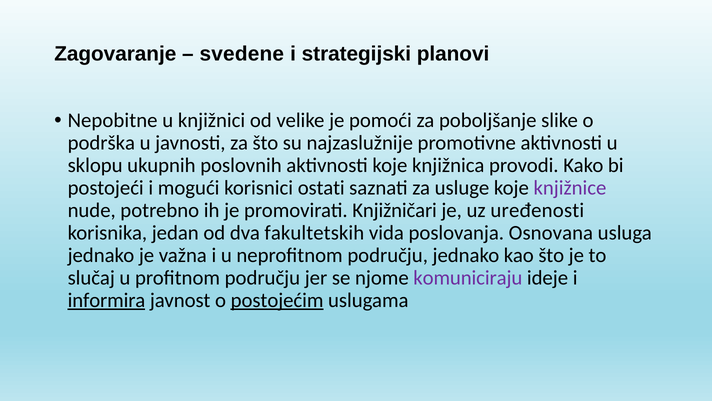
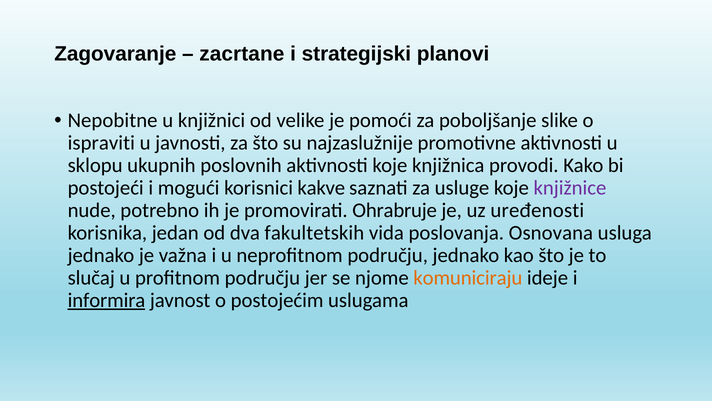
svedene: svedene -> zacrtane
podrška: podrška -> ispraviti
ostati: ostati -> kakve
Knjižničari: Knjižničari -> Ohrabruje
komuniciraju colour: purple -> orange
postojećim underline: present -> none
